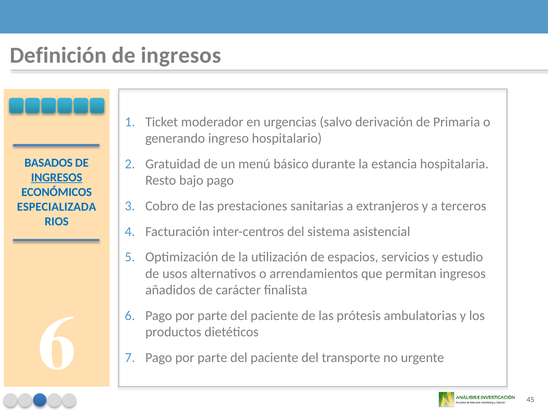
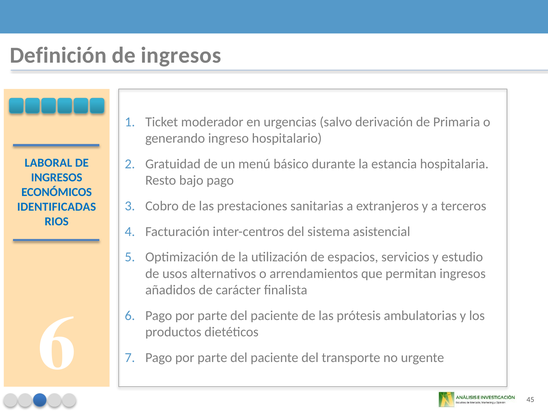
BASADOS: BASADOS -> LABORAL
INGRESOS at (57, 178) underline: present -> none
ESPECIALIZADA: ESPECIALIZADA -> IDENTIFICADAS
